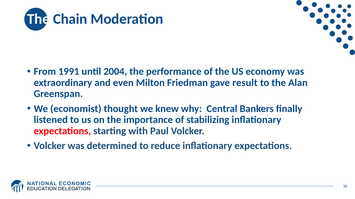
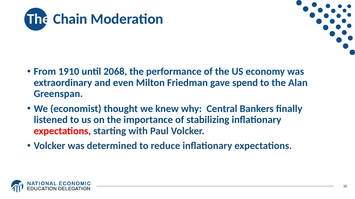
1991: 1991 -> 1910
2004: 2004 -> 2068
result: result -> spend
